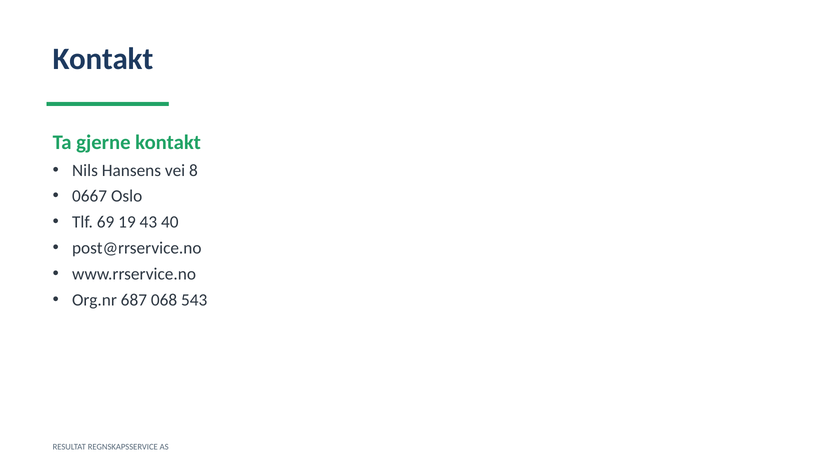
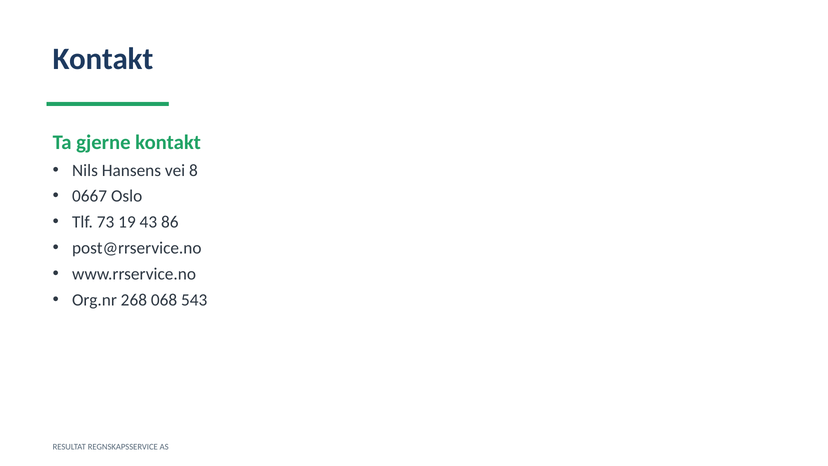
69: 69 -> 73
40: 40 -> 86
687: 687 -> 268
